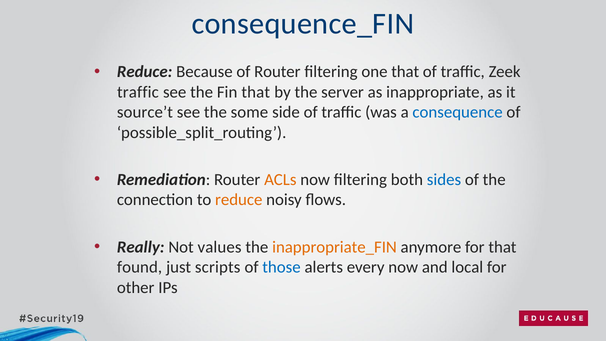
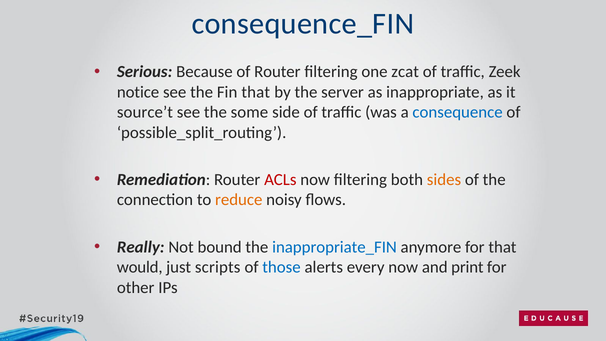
Reduce at (145, 72): Reduce -> Serious
one that: that -> zcat
traffic at (138, 92): traffic -> notice
ACLs colour: orange -> red
sides colour: blue -> orange
values: values -> bound
inappropriate_FIN colour: orange -> blue
found: found -> would
local: local -> print
